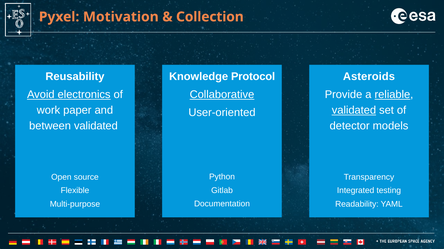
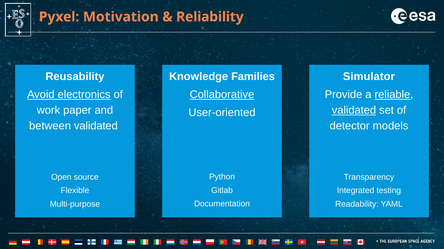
Collection: Collection -> Reliability
Protocol: Protocol -> Families
Asteroids: Asteroids -> Simulator
